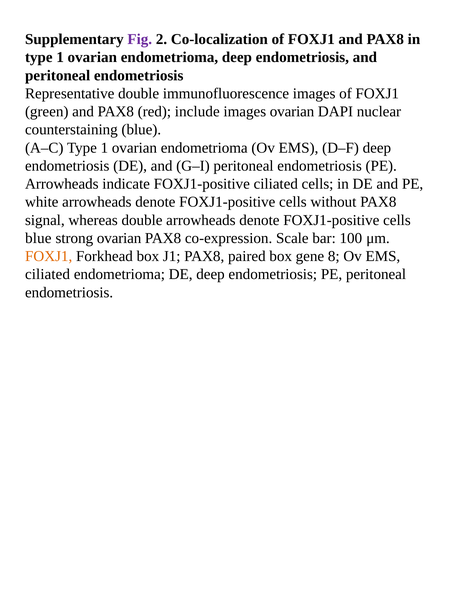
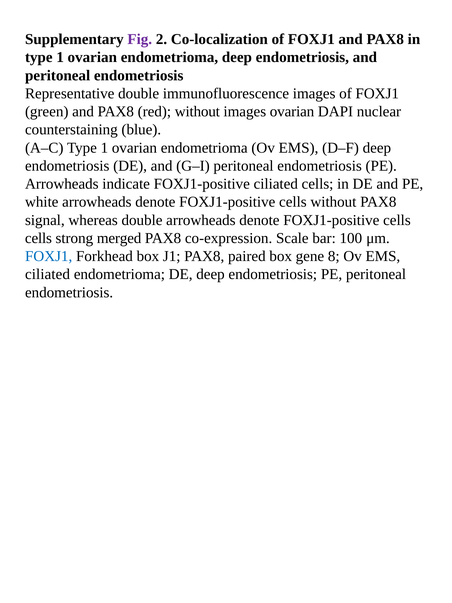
red include: include -> without
blue at (38, 238): blue -> cells
strong ovarian: ovarian -> merged
FOXJ1 at (49, 256) colour: orange -> blue
